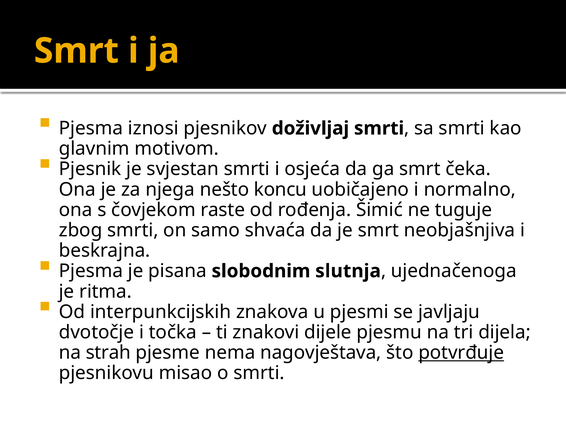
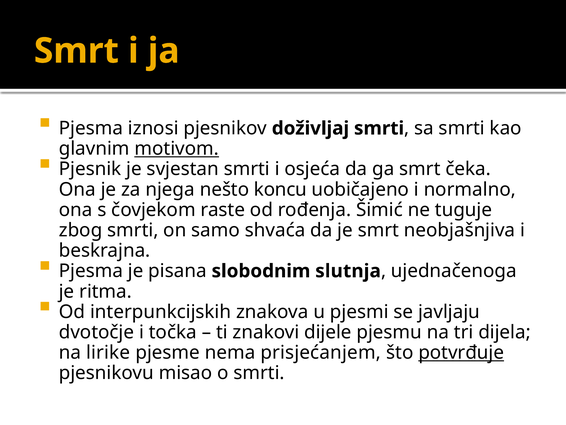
motivom underline: none -> present
strah: strah -> lirike
nagovještava: nagovještava -> prisjećanjem
